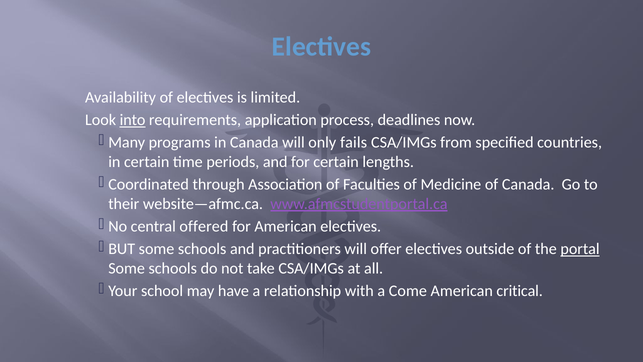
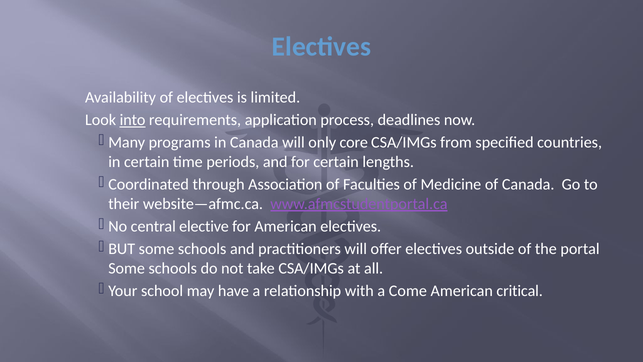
fails: fails -> core
offered: offered -> elective
portal underline: present -> none
